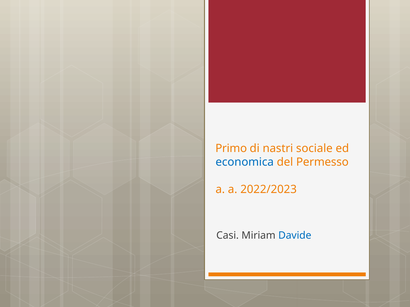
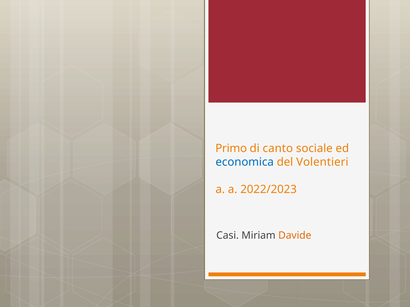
nastri: nastri -> canto
Permesso: Permesso -> Volentieri
Davide colour: blue -> orange
